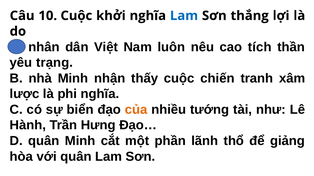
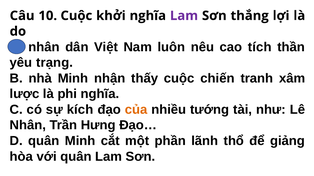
Lam at (184, 16) colour: blue -> purple
biển: biển -> kích
Hành at (28, 126): Hành -> Nhân
